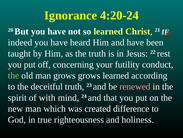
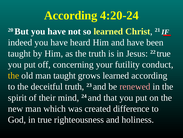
Ignorance at (71, 15): Ignorance -> According
22 rest: rest -> true
the at (13, 75) colour: light green -> yellow
man grows: grows -> taught
with: with -> their
